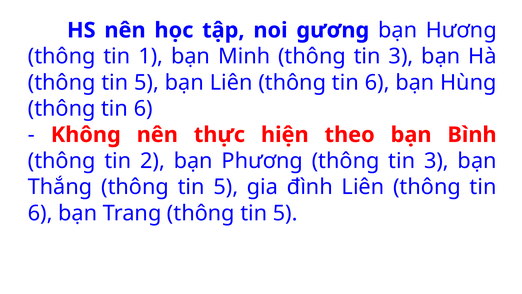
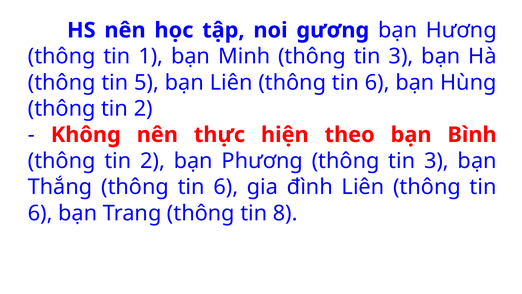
6 at (143, 109): 6 -> 2
Thắng thông tin 5: 5 -> 6
Trang thông tin 5: 5 -> 8
